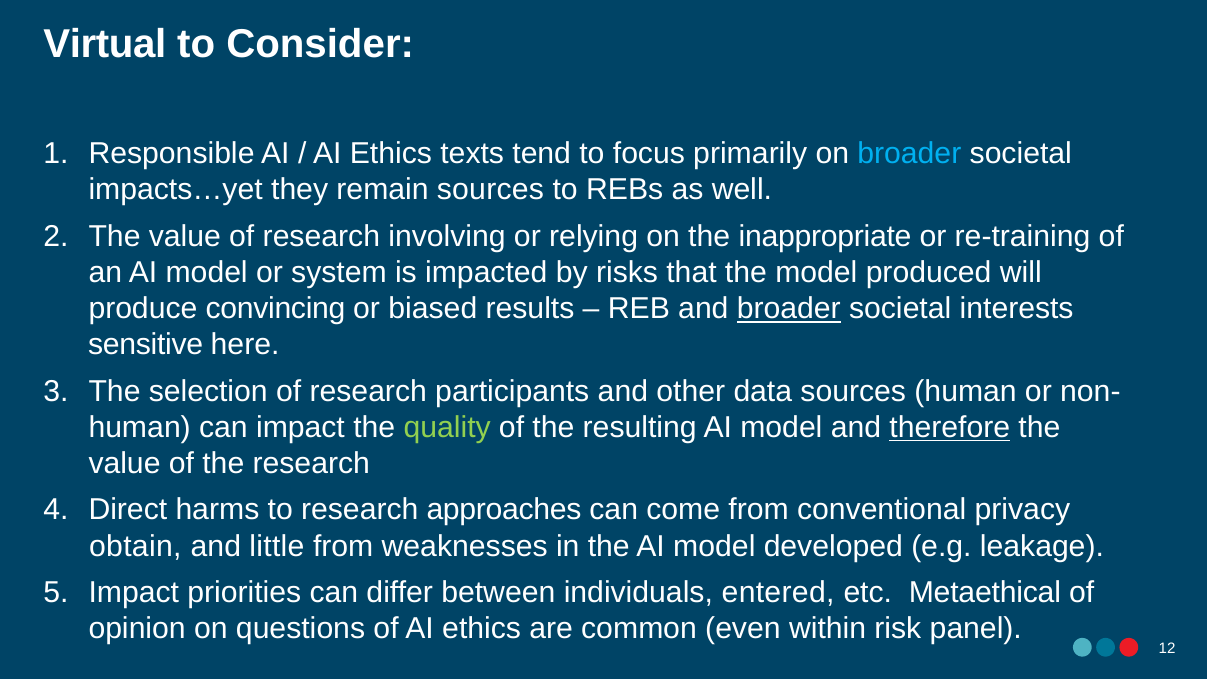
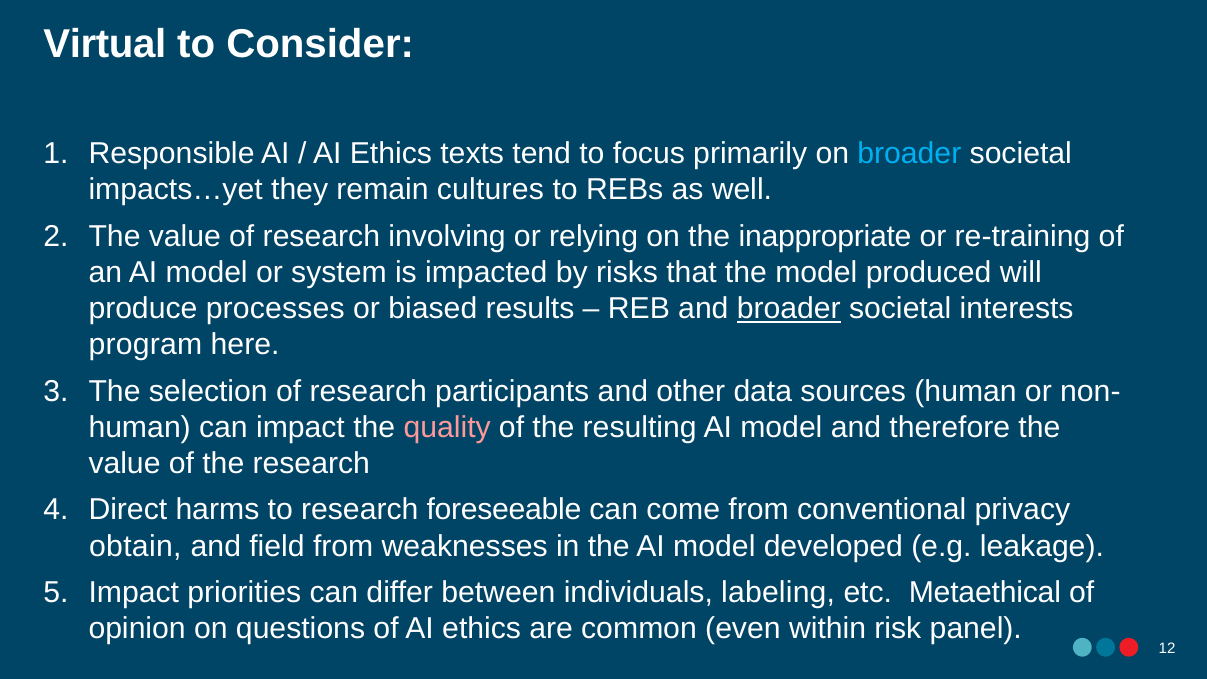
remain sources: sources -> cultures
convincing: convincing -> processes
sensitive: sensitive -> program
quality colour: light green -> pink
therefore underline: present -> none
approaches: approaches -> foreseeable
little: little -> field
entered: entered -> labeling
